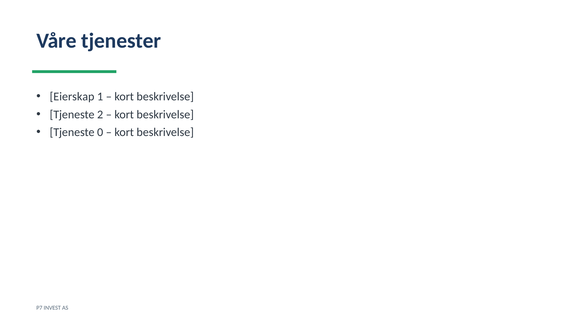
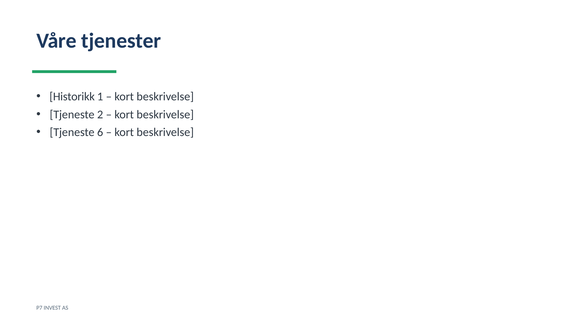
Eierskap: Eierskap -> Historikk
0: 0 -> 6
